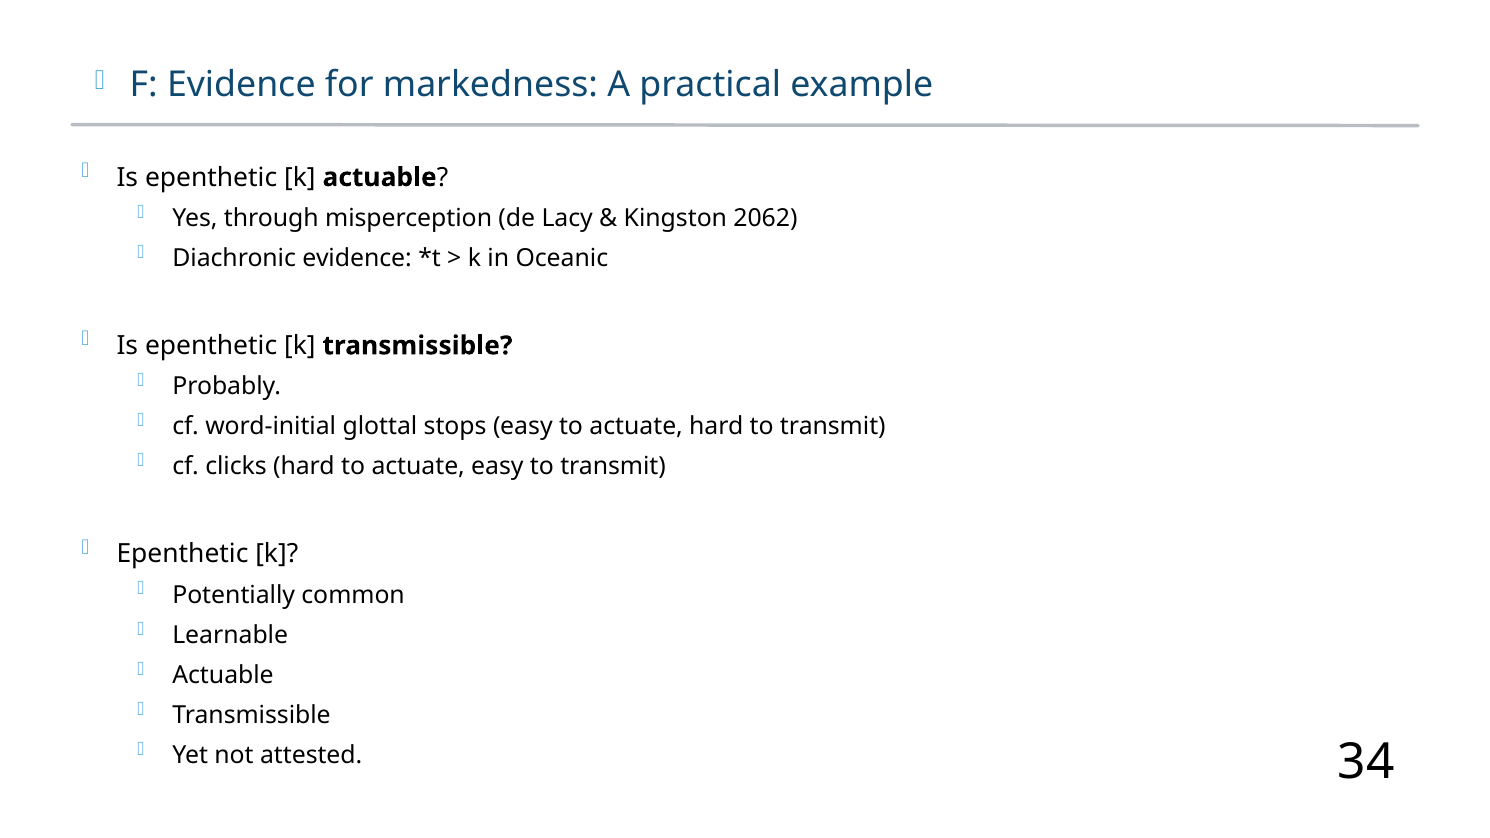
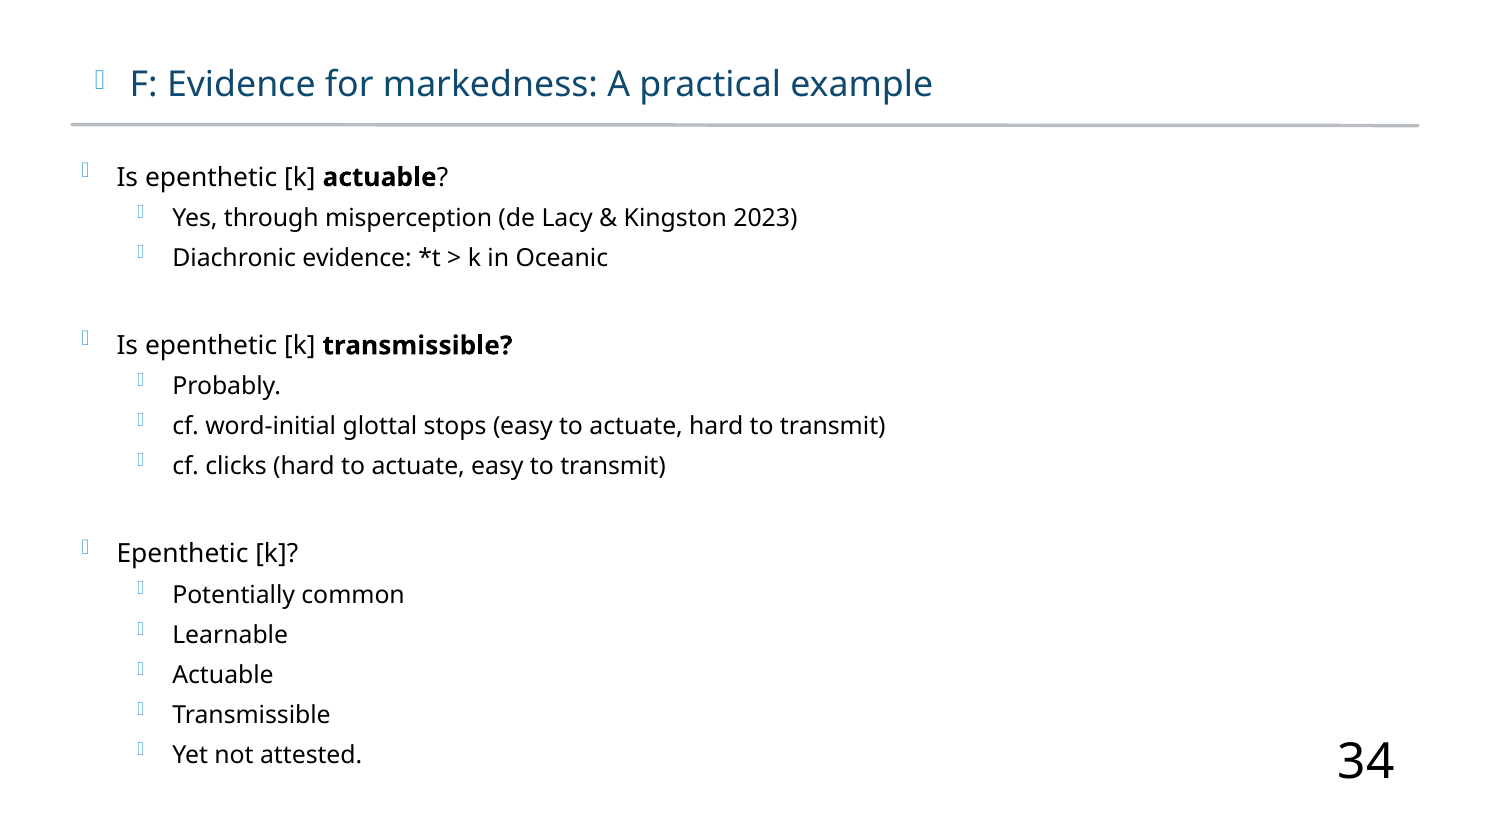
2062: 2062 -> 2023
